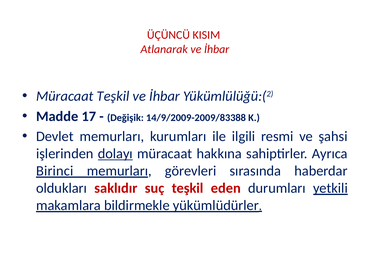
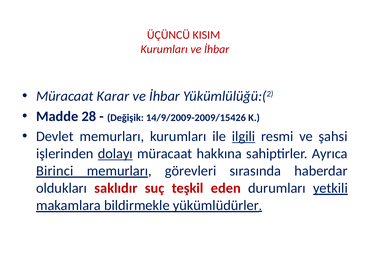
Atlanarak at (164, 49): Atlanarak -> Kurumları
Müracaat Teşkil: Teşkil -> Karar
17: 17 -> 28
14/9/2009-2009/83388: 14/9/2009-2009/83388 -> 14/9/2009-2009/15426
ilgili underline: none -> present
